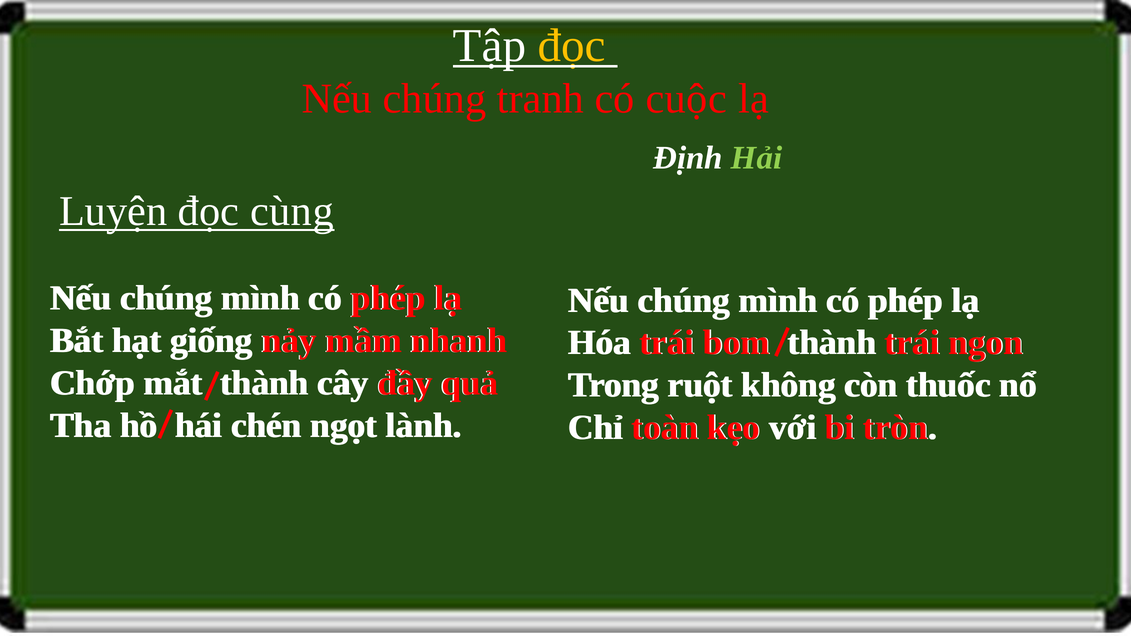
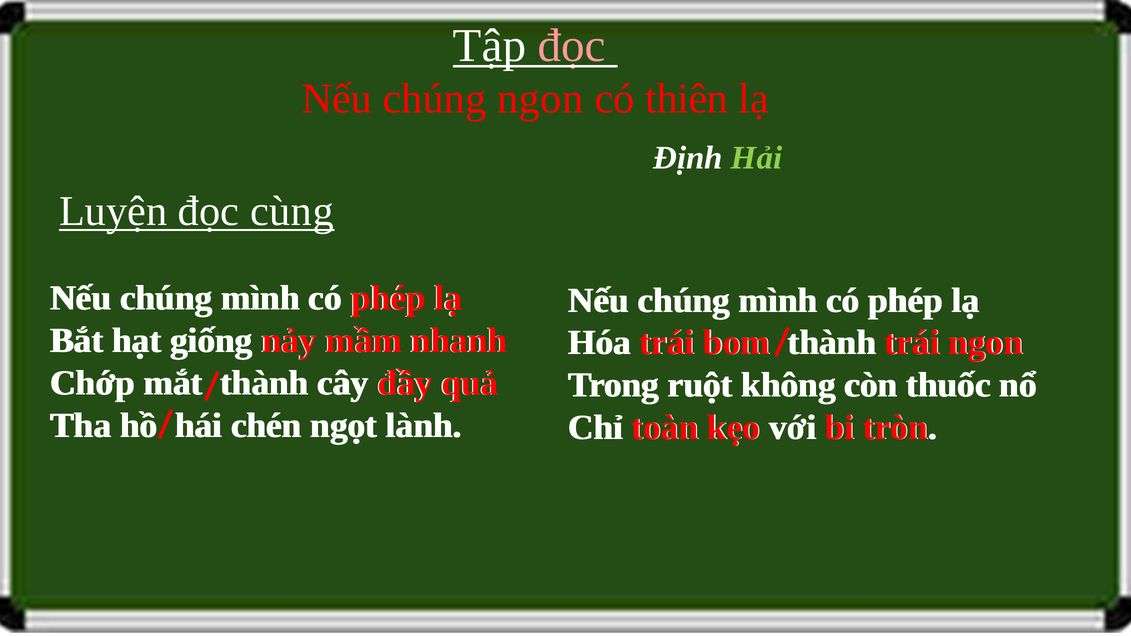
đọc at (572, 46) colour: yellow -> pink
chúng tranh: tranh -> ngon
cuộc: cuộc -> thiên
